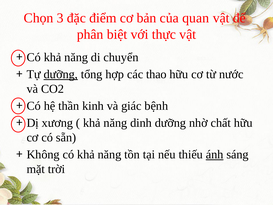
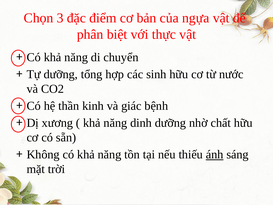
quan: quan -> ngựa
dưỡng at (61, 74) underline: present -> none
thao: thao -> sinh
